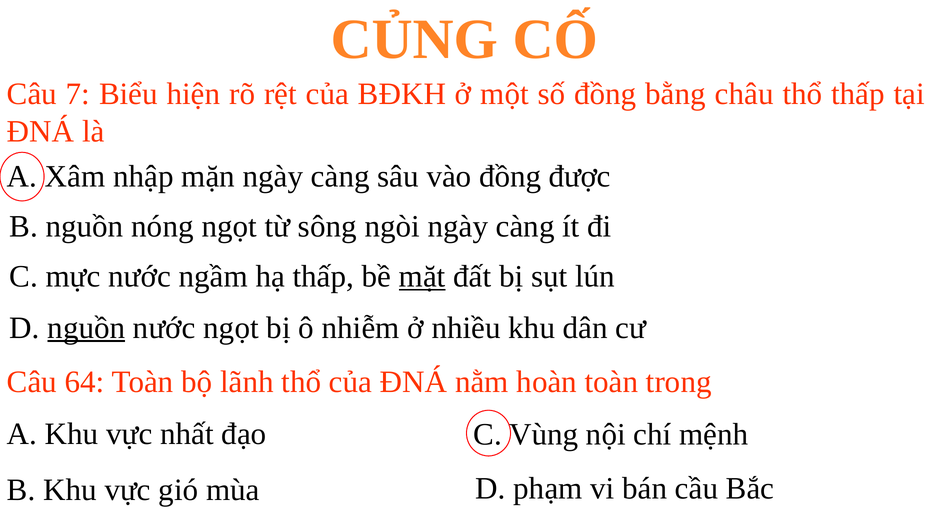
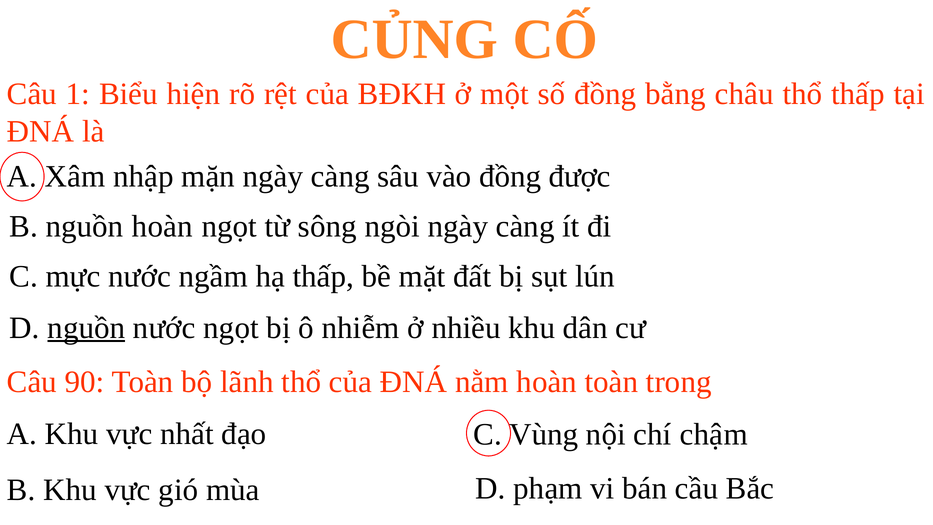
7: 7 -> 1
nguồn nóng: nóng -> hoàn
mặt underline: present -> none
64: 64 -> 90
mệnh: mệnh -> chậm
